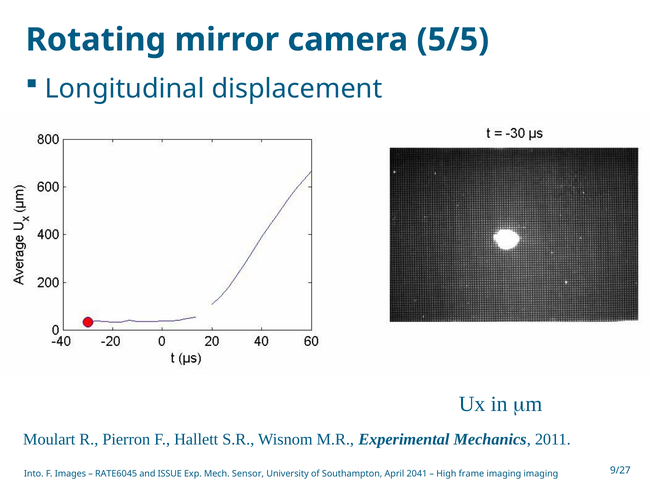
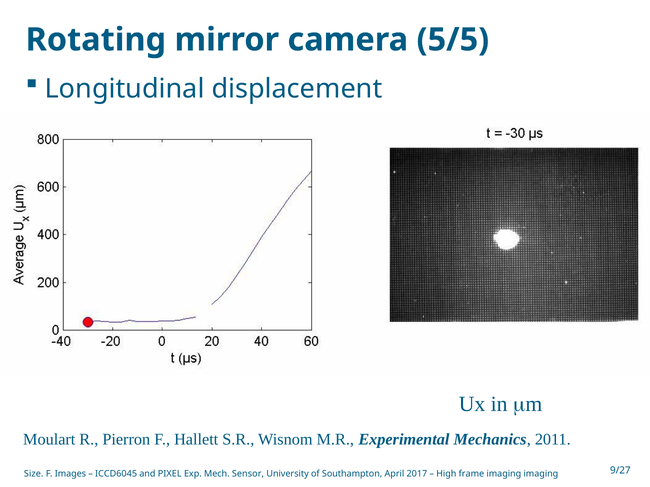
Into: Into -> Size
RATE6045: RATE6045 -> ICCD6045
ISSUE: ISSUE -> PIXEL
2041: 2041 -> 2017
